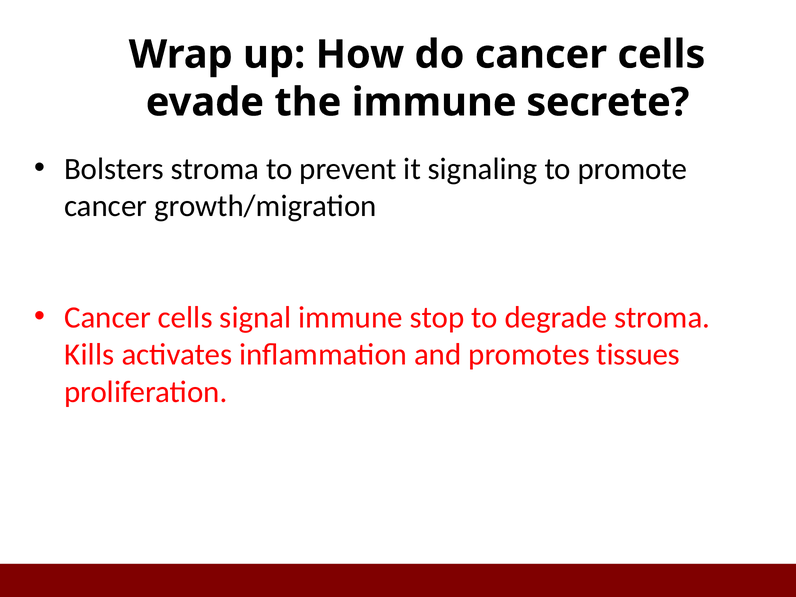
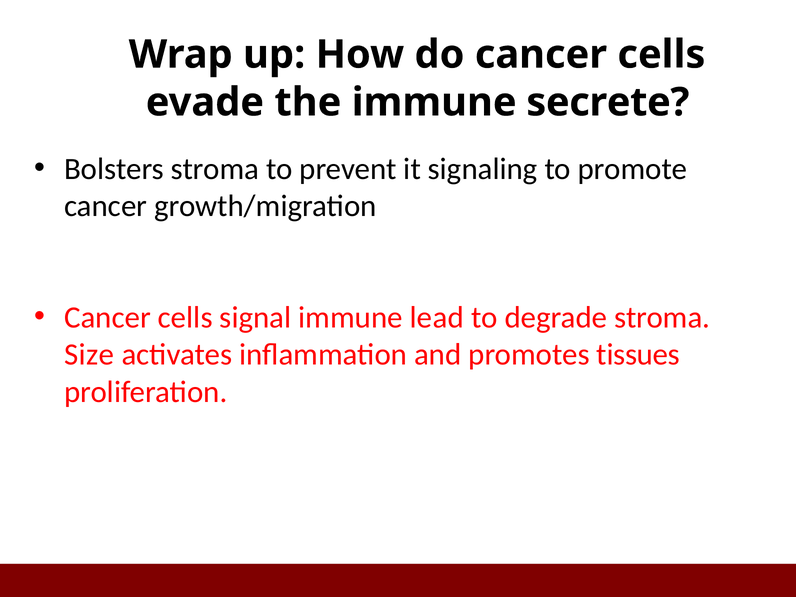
stop: stop -> lead
Kills: Kills -> Size
